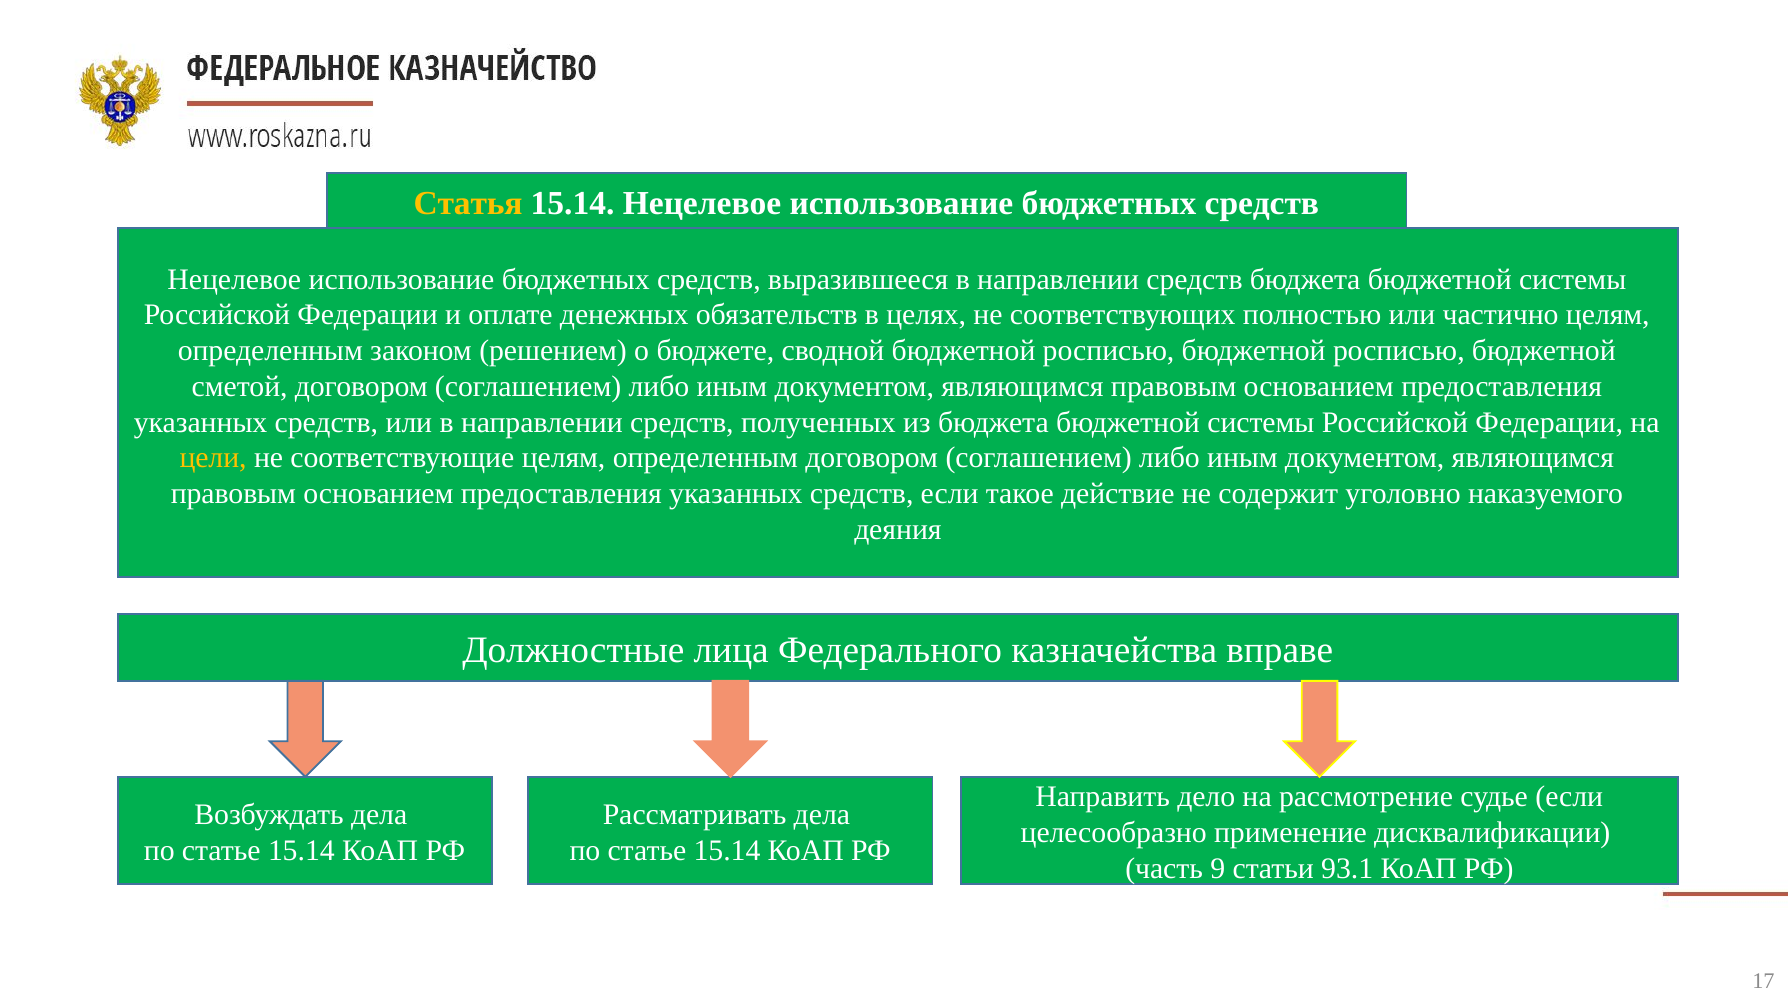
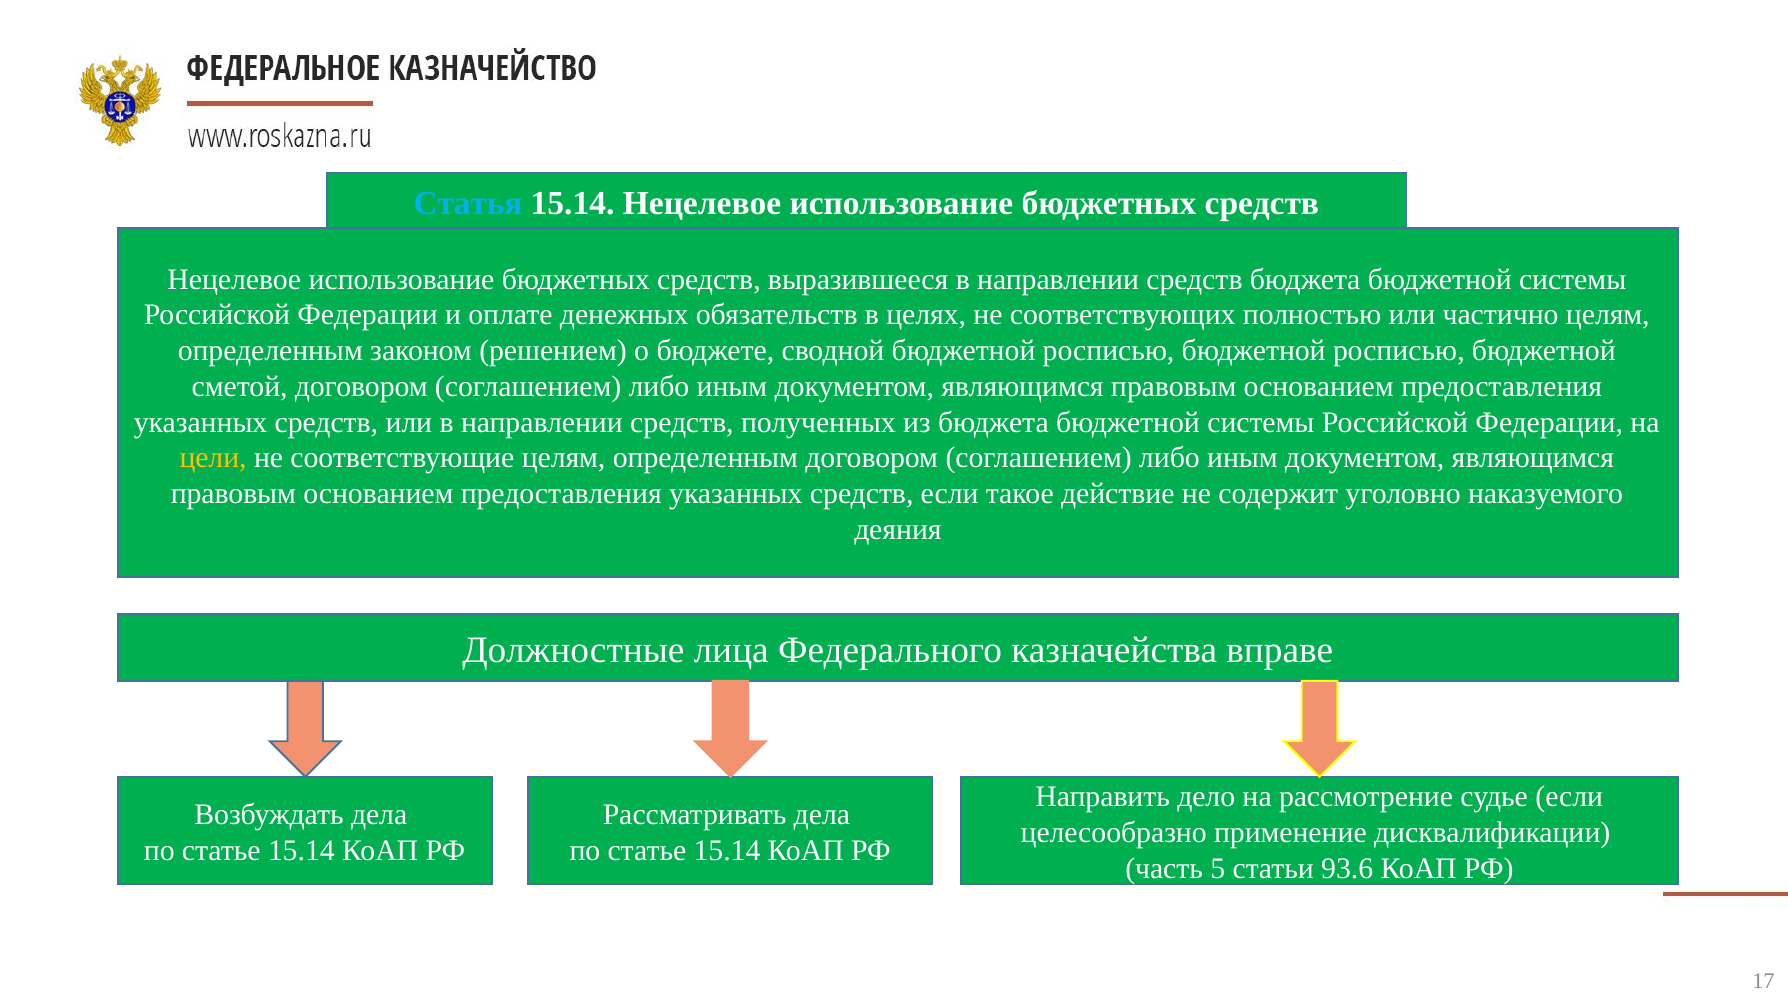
Статья colour: yellow -> light blue
9: 9 -> 5
93.1: 93.1 -> 93.6
